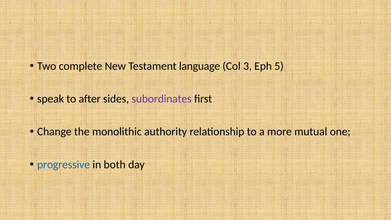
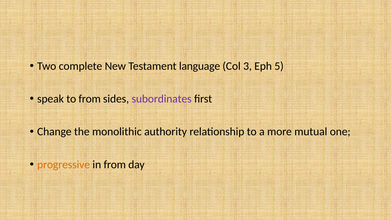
to after: after -> from
progressive colour: blue -> orange
in both: both -> from
